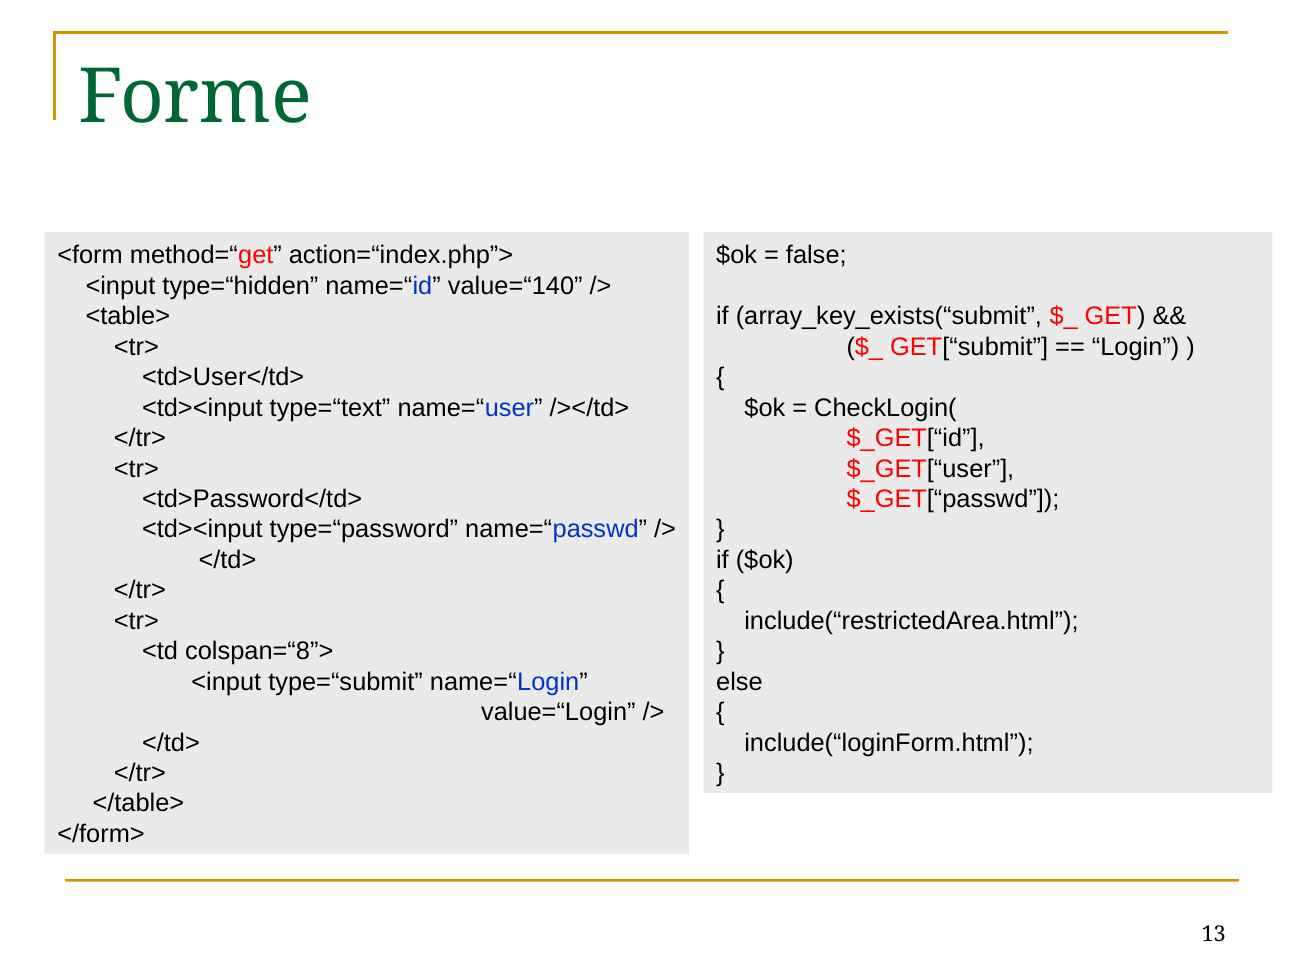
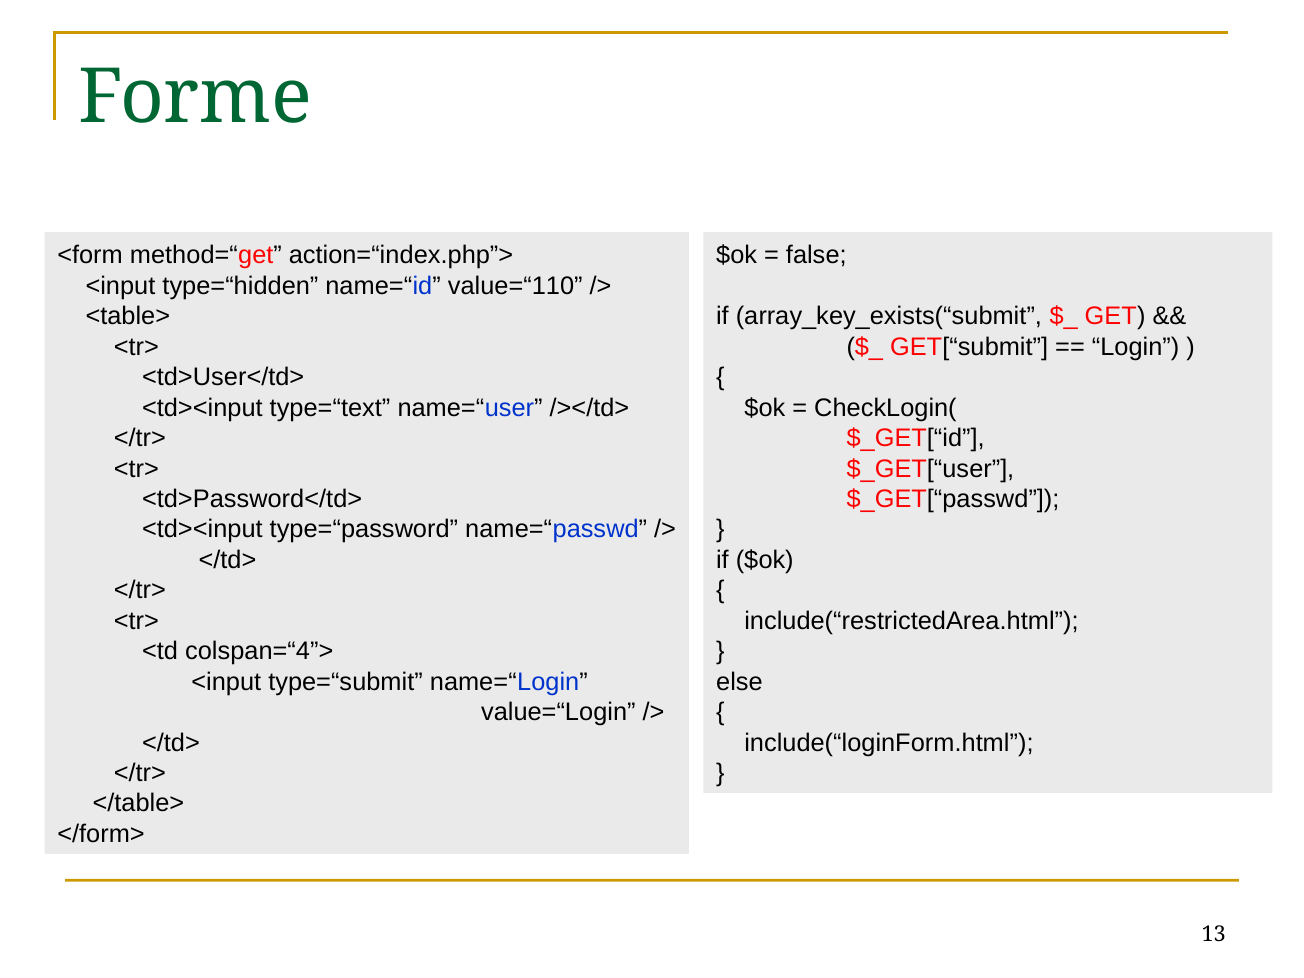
value=“140: value=“140 -> value=“110
colspan=“8”>: colspan=“8”> -> colspan=“4”>
